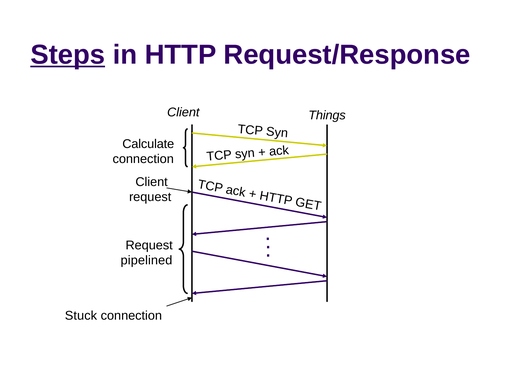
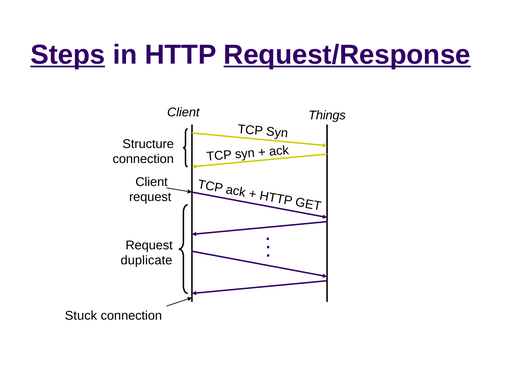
Request/Response underline: none -> present
Calculate: Calculate -> Structure
pipelined: pipelined -> duplicate
